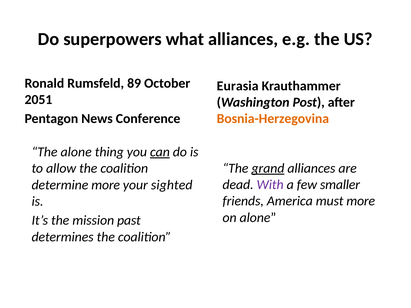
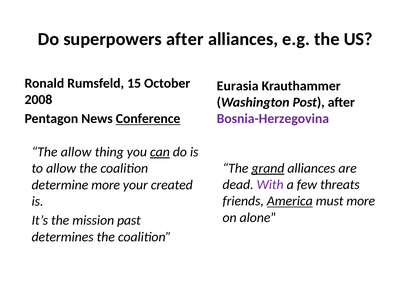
superpowers what: what -> after
89: 89 -> 15
2051: 2051 -> 2008
Conference underline: none -> present
Bosnia-Herzegovina colour: orange -> purple
The alone: alone -> allow
smaller: smaller -> threats
sighted: sighted -> created
America underline: none -> present
